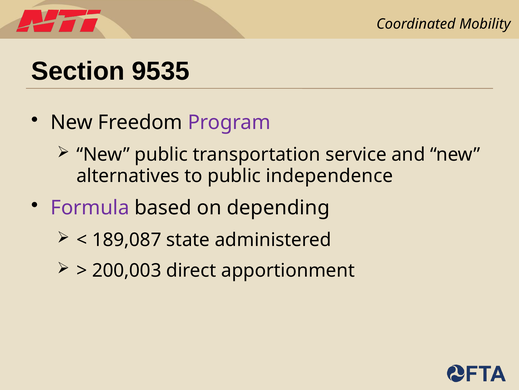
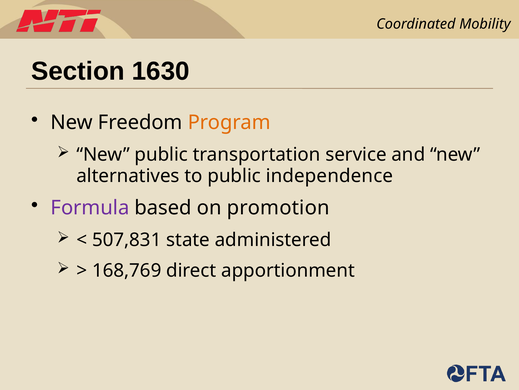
9535: 9535 -> 1630
Program colour: purple -> orange
depending: depending -> promotion
189,087: 189,087 -> 507,831
200,003: 200,003 -> 168,769
